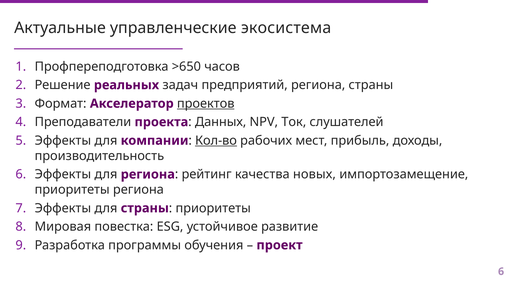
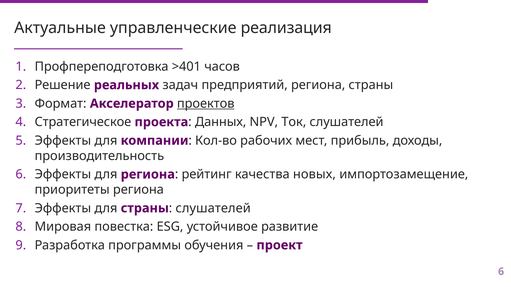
экосистема: экосистема -> реализация
>650: >650 -> >401
Преподаватели: Преподаватели -> Стратегическое
Кол-во underline: present -> none
приоритеты at (213, 208): приоритеты -> слушателей
